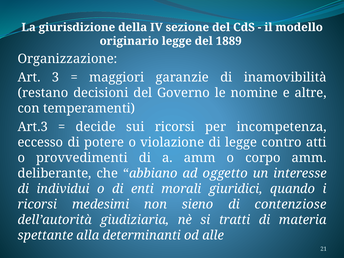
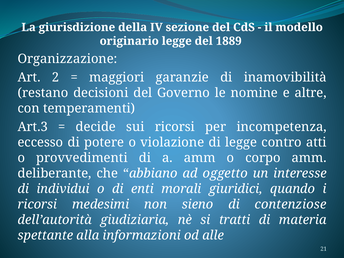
3: 3 -> 2
determinanti: determinanti -> informazioni
